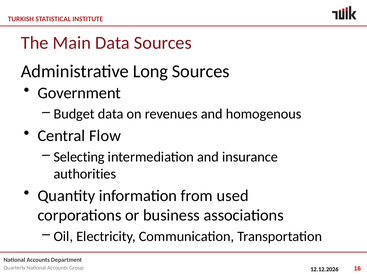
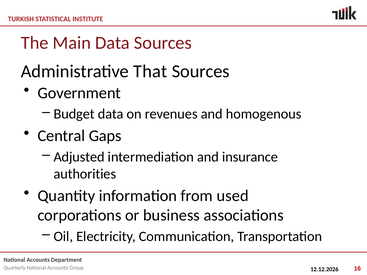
Long: Long -> That
Flow: Flow -> Gaps
Selecting: Selecting -> Adjusted
